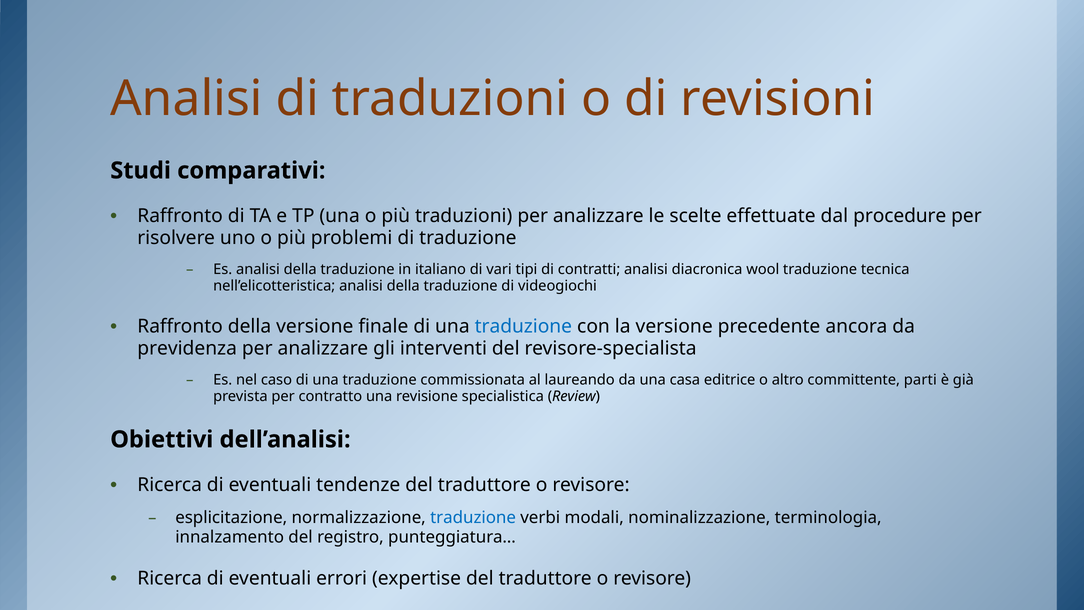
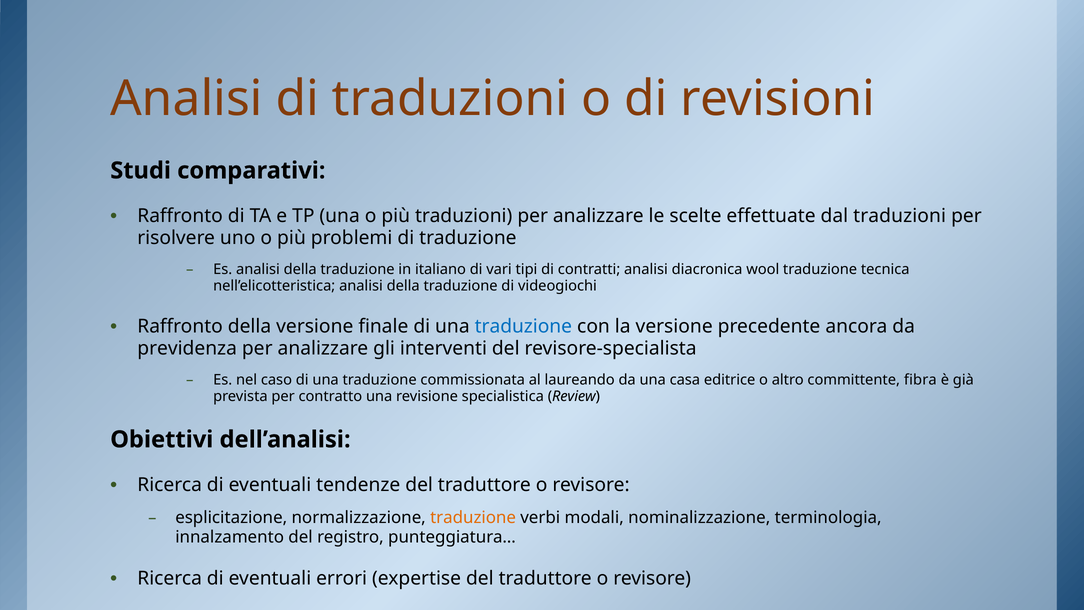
dal procedure: procedure -> traduzioni
parti: parti -> fibra
traduzione at (473, 518) colour: blue -> orange
